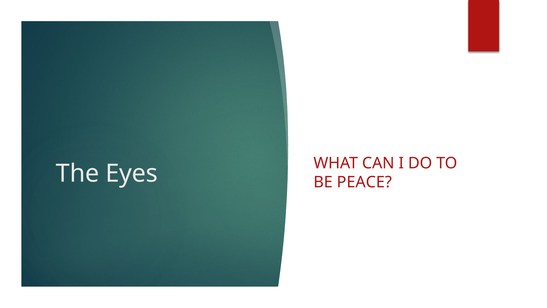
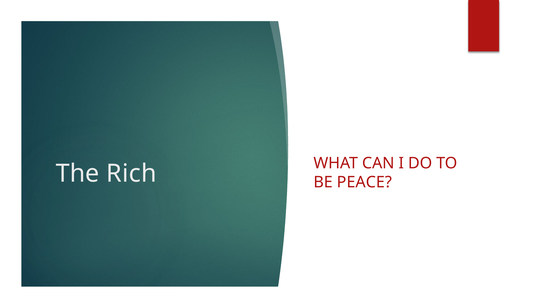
Eyes: Eyes -> Rich
